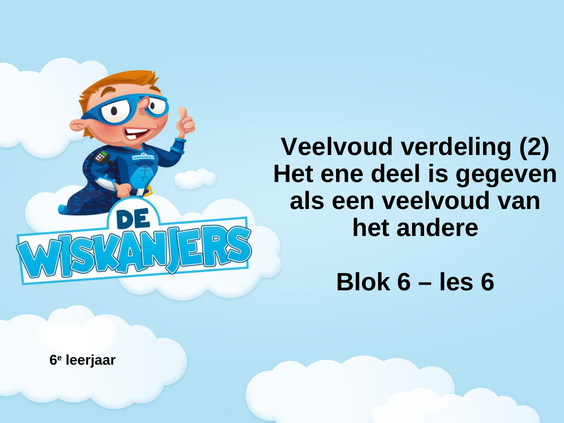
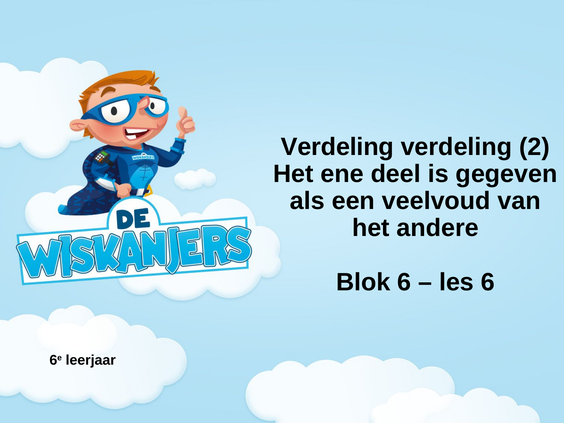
Veelvoud at (337, 147): Veelvoud -> Verdeling
